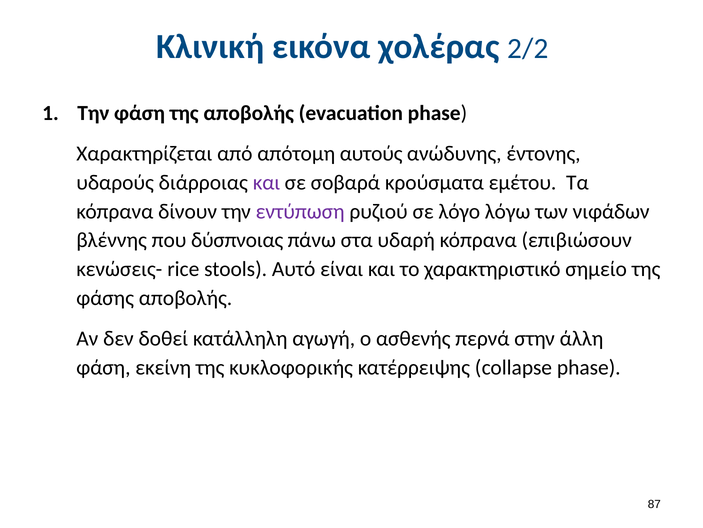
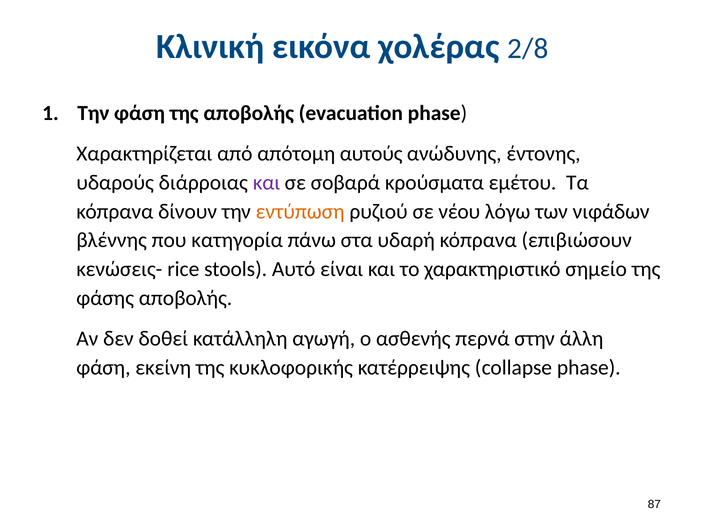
2/2: 2/2 -> 2/8
εντύπωση colour: purple -> orange
λόγο: λόγο -> νέου
δύσπνοιας: δύσπνοιας -> κατηγορία
